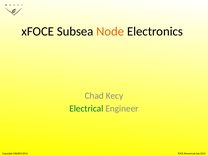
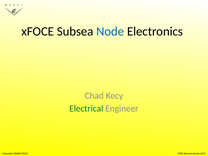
Node colour: orange -> blue
